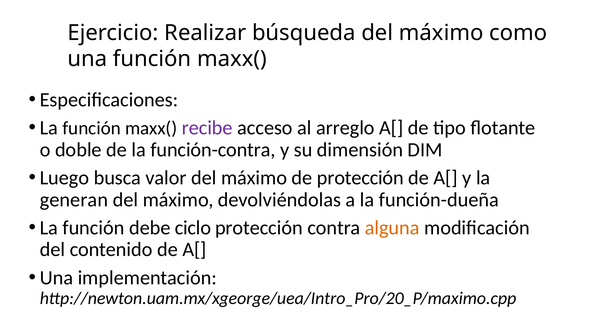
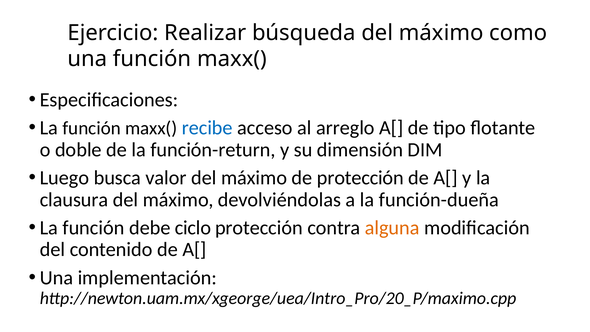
recibe colour: purple -> blue
función-contra: función-contra -> función-return
generan: generan -> clausura
